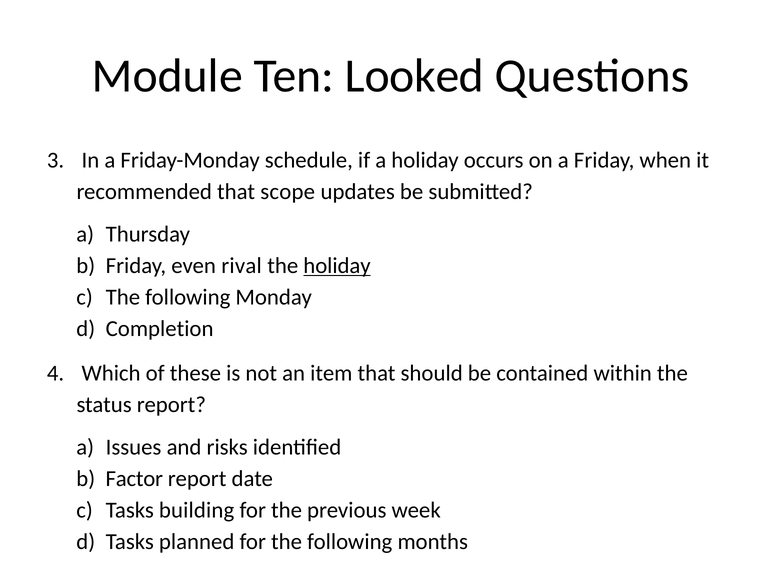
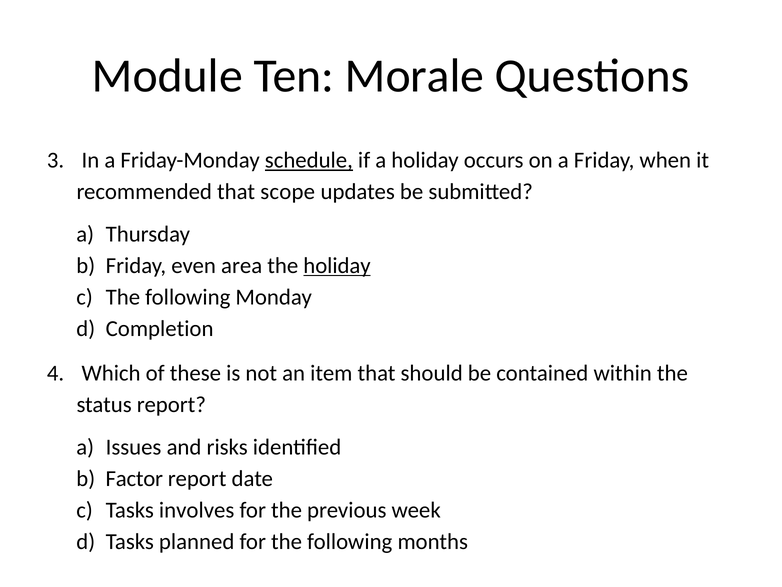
Looked: Looked -> Morale
schedule underline: none -> present
rival: rival -> area
building: building -> involves
